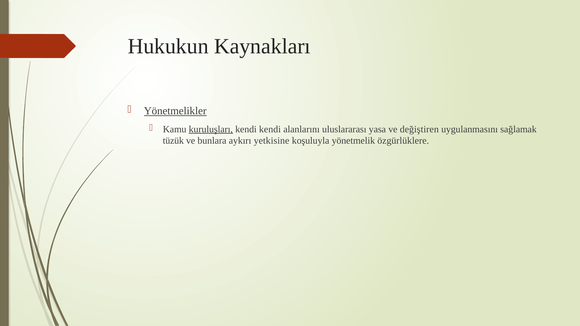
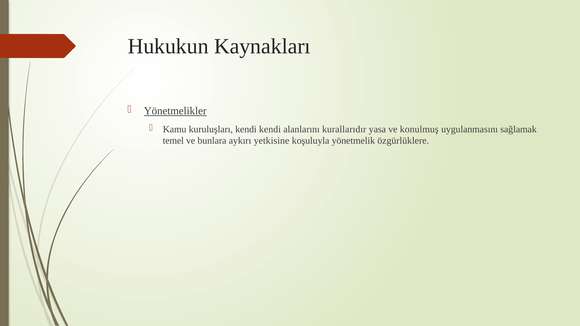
kuruluşları underline: present -> none
uluslararası: uluslararası -> kurallarıdır
değiştiren: değiştiren -> konulmuş
tüzük: tüzük -> temel
